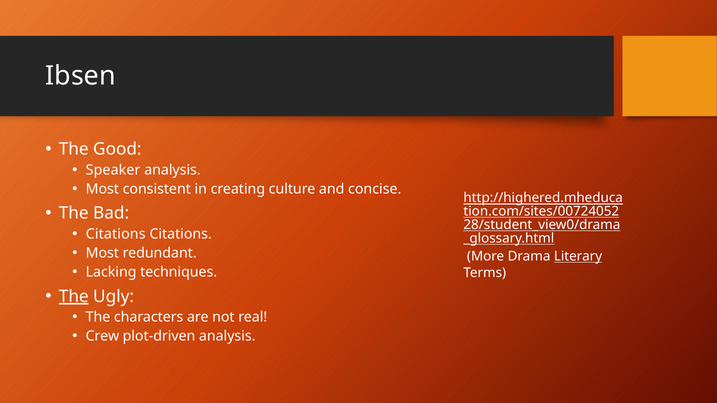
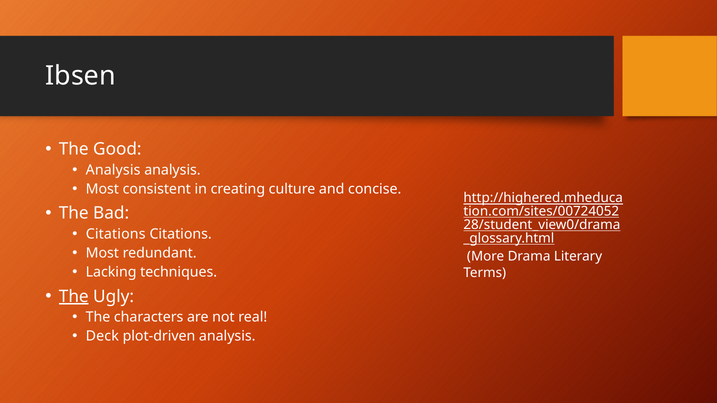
Speaker at (113, 170): Speaker -> Analysis
Literary underline: present -> none
Crew: Crew -> Deck
